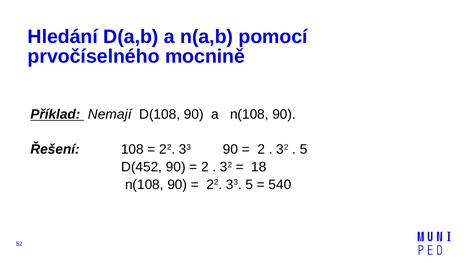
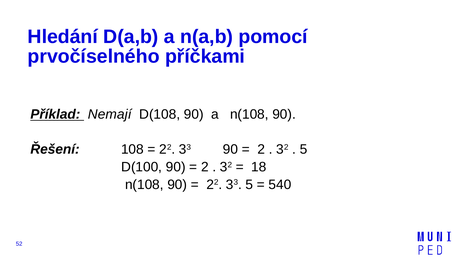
mocnině: mocnině -> příčkami
D(452: D(452 -> D(100
